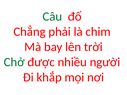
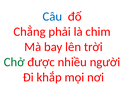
Câu colour: green -> blue
